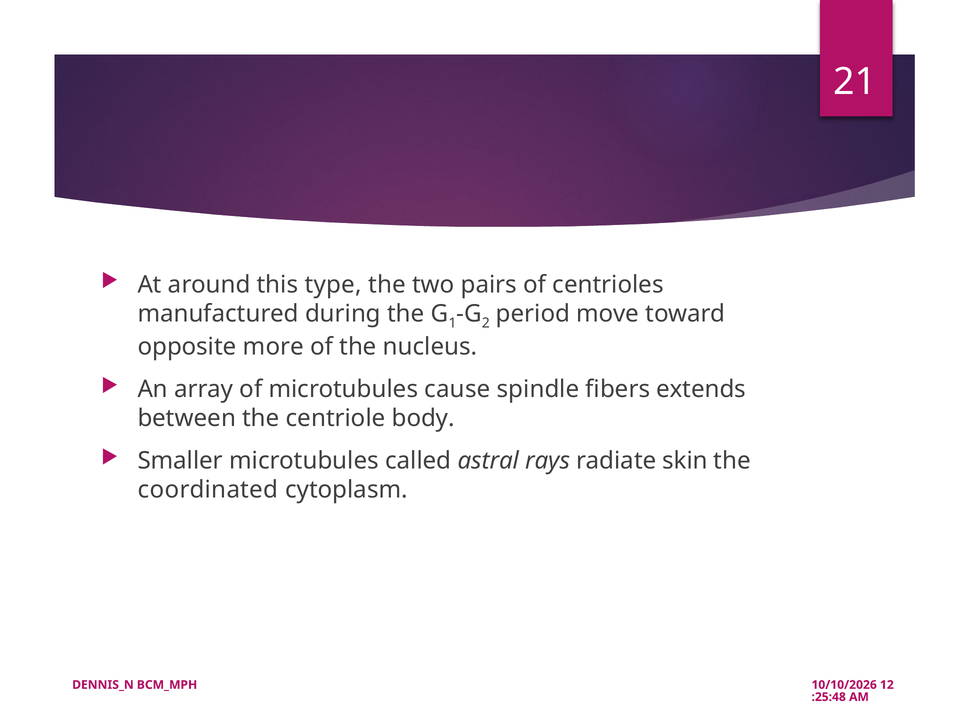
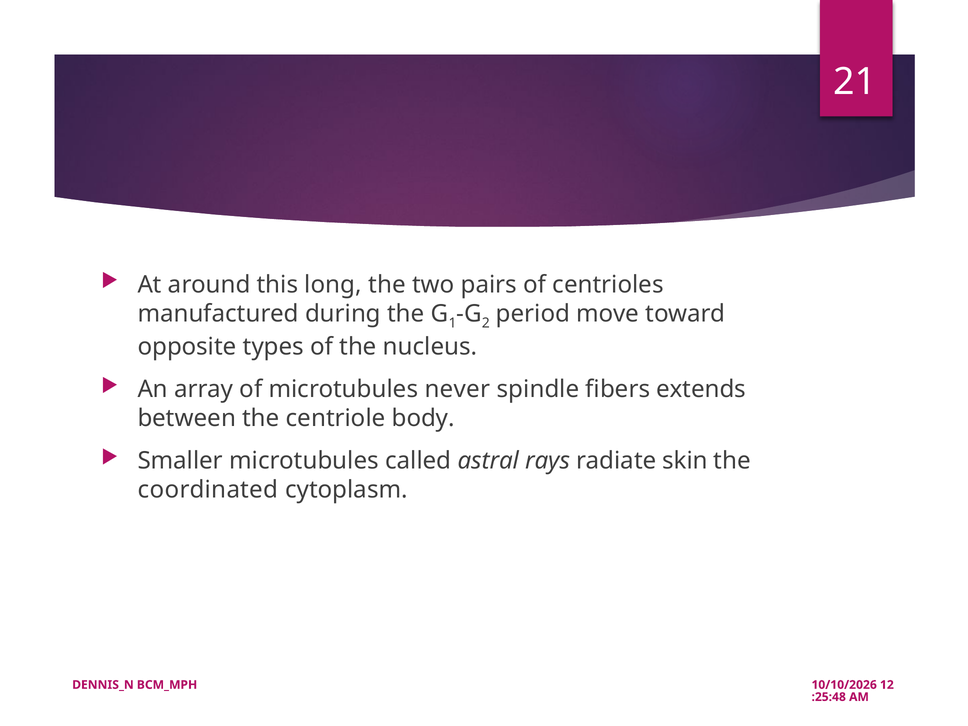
type: type -> long
more: more -> types
cause: cause -> never
